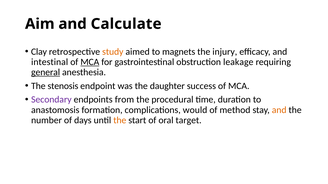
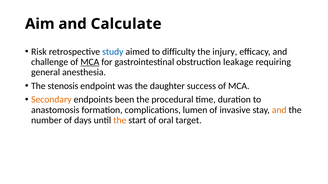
Clay: Clay -> Risk
study colour: orange -> blue
magnets: magnets -> difficulty
intestinal: intestinal -> challenge
general underline: present -> none
Secondary colour: purple -> orange
from: from -> been
would: would -> lumen
method: method -> invasive
